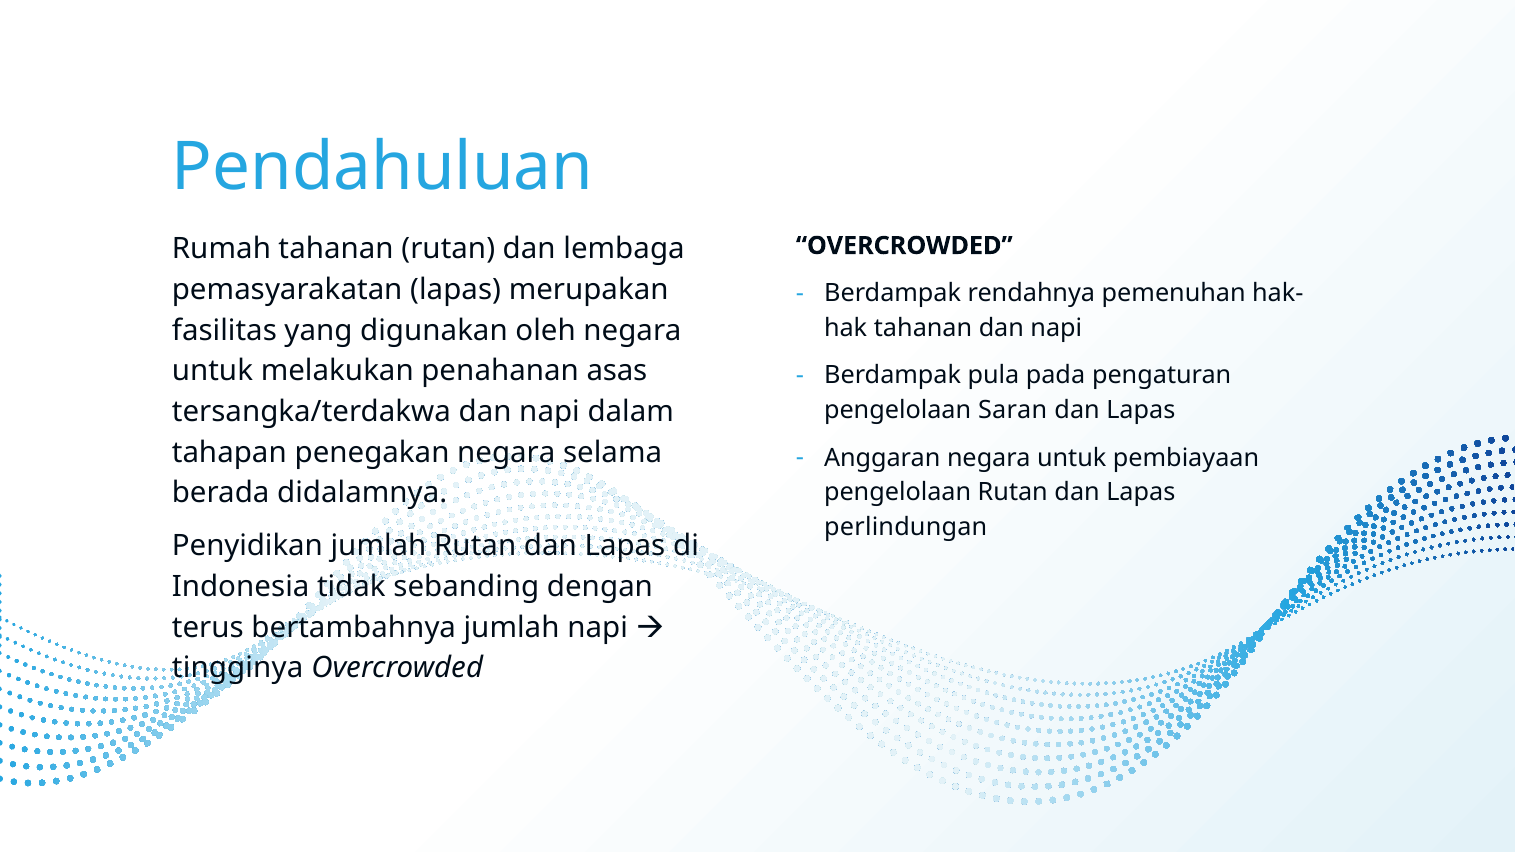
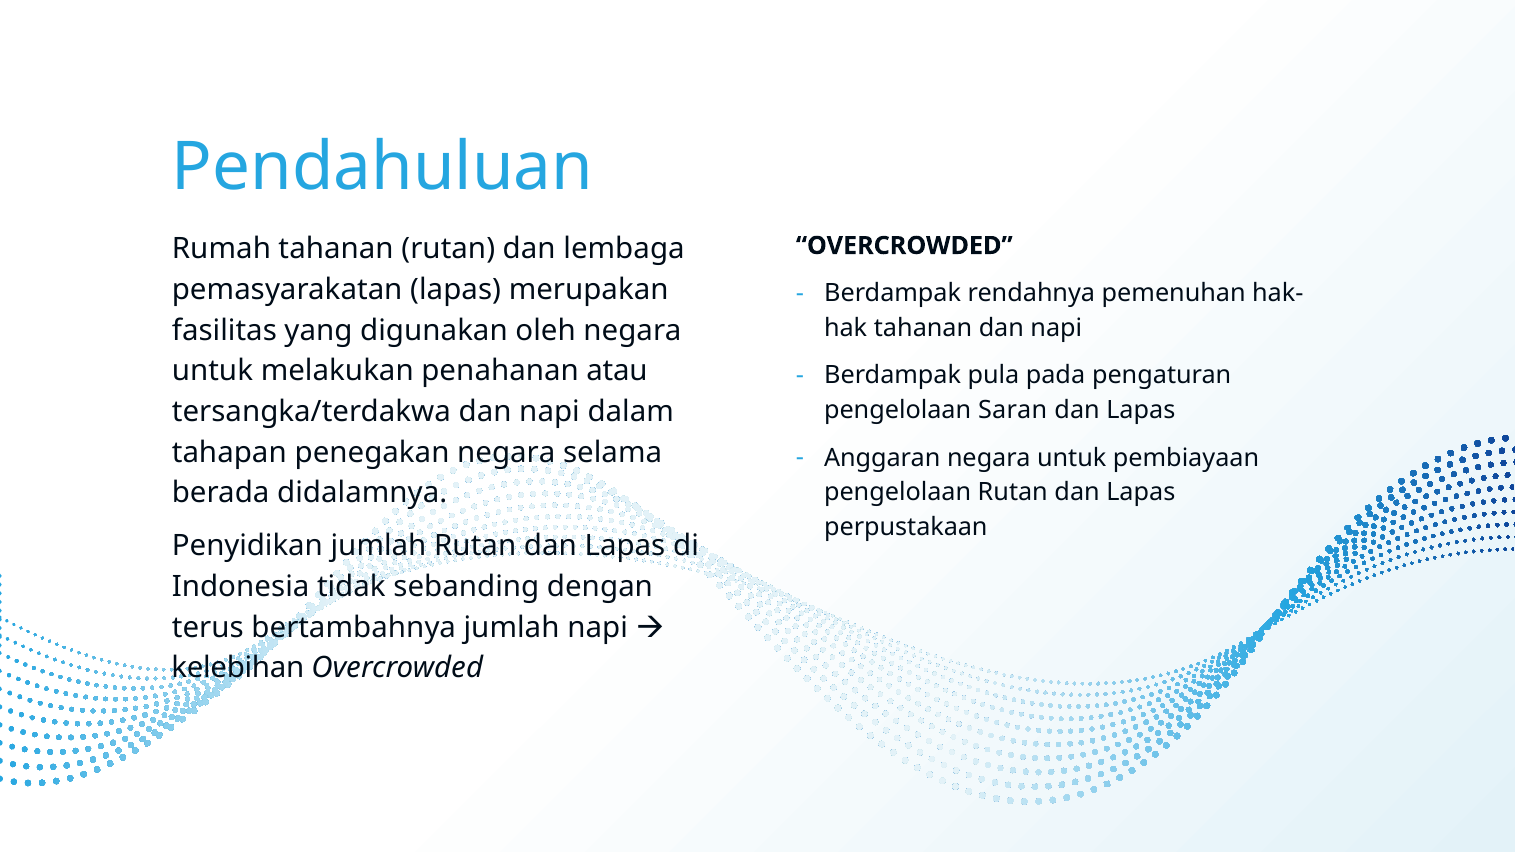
asas: asas -> atau
perlindungan: perlindungan -> perpustakaan
tingginya: tingginya -> kelebihan
